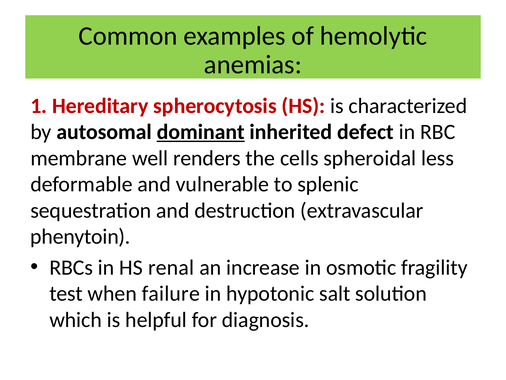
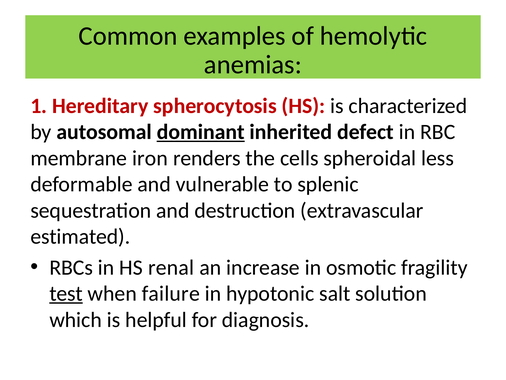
well: well -> iron
phenytoin: phenytoin -> estimated
test underline: none -> present
